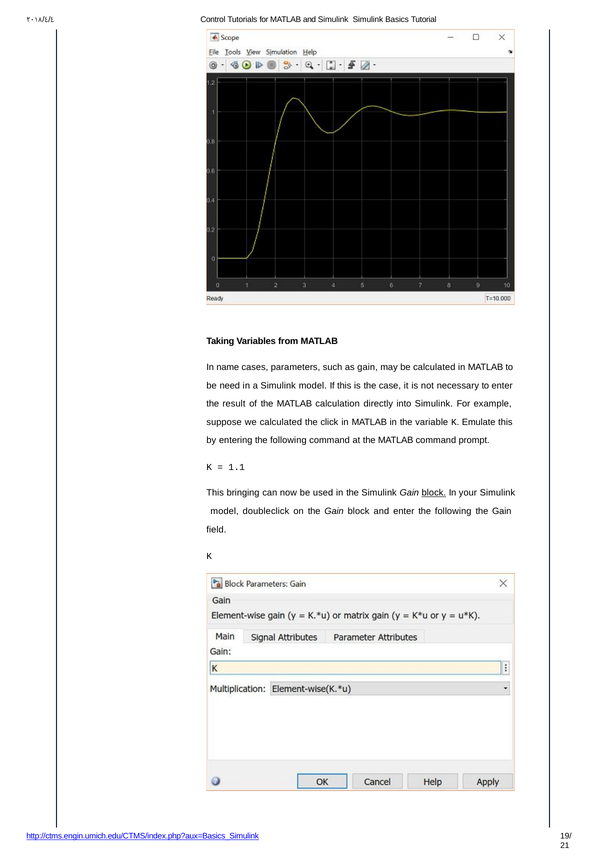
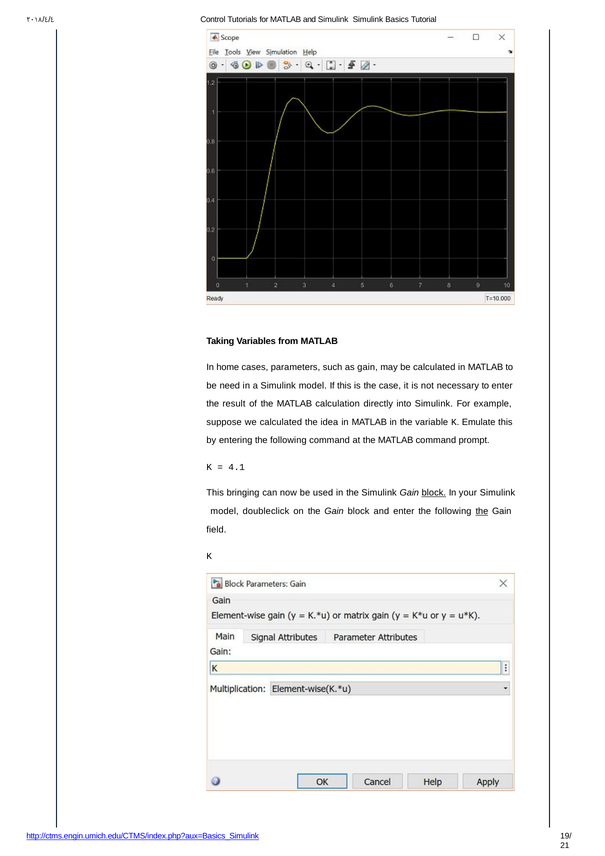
name: name -> home
the click: click -> idea
1.1: 1.1 -> 4.1
the at (482, 511) underline: none -> present
